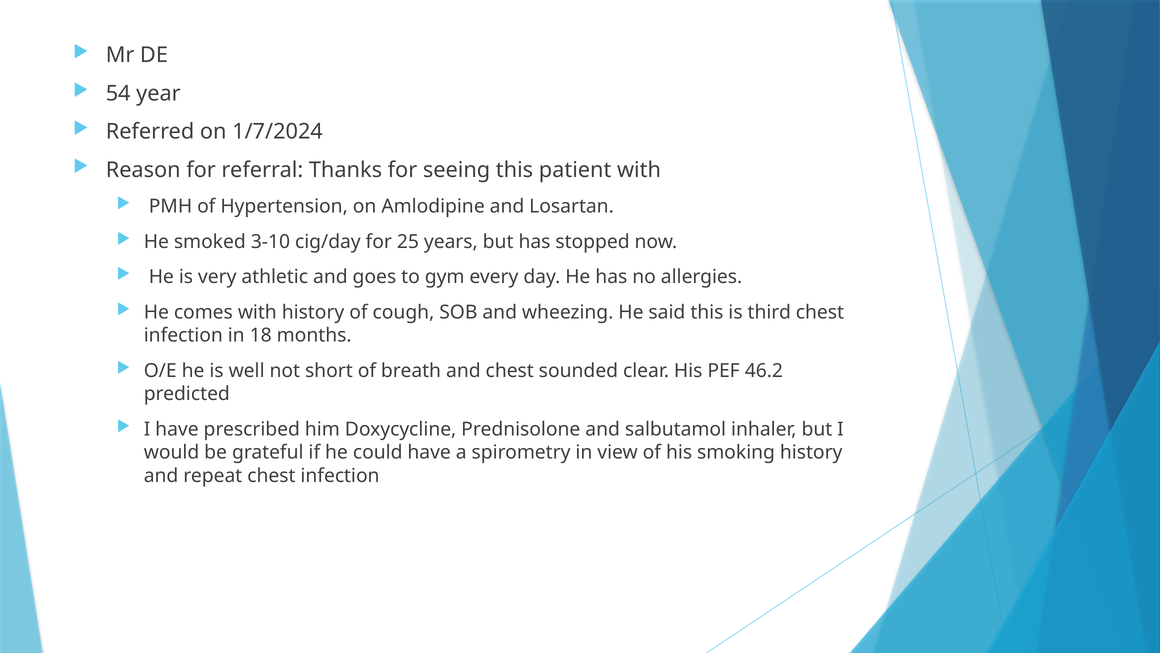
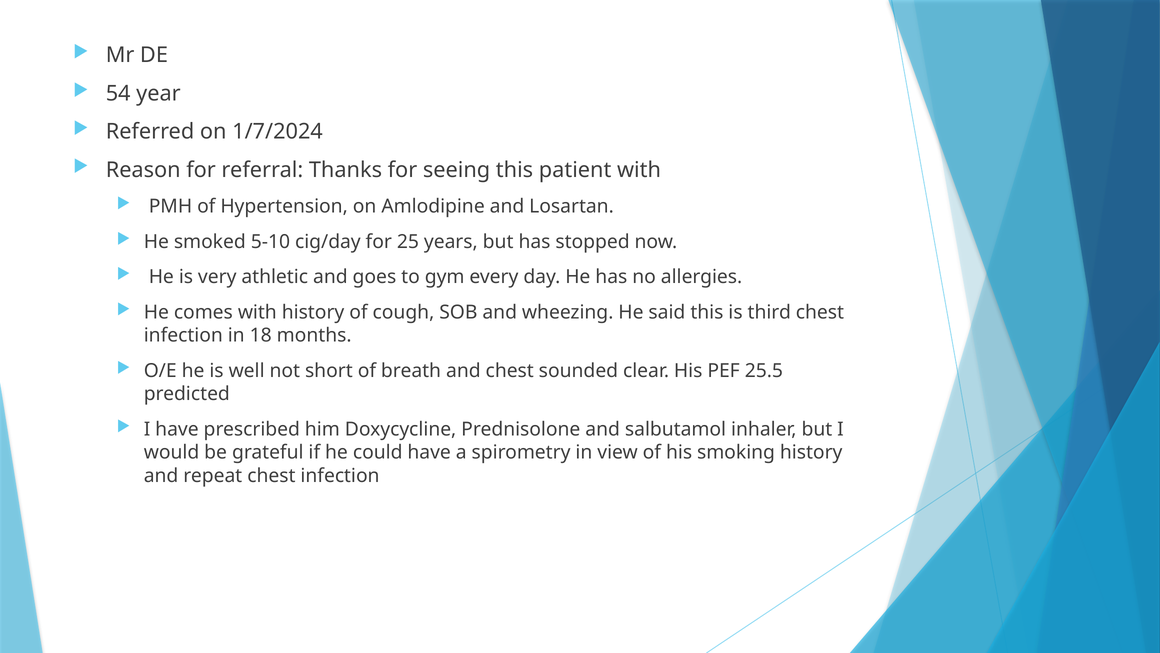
3-10: 3-10 -> 5-10
46.2: 46.2 -> 25.5
